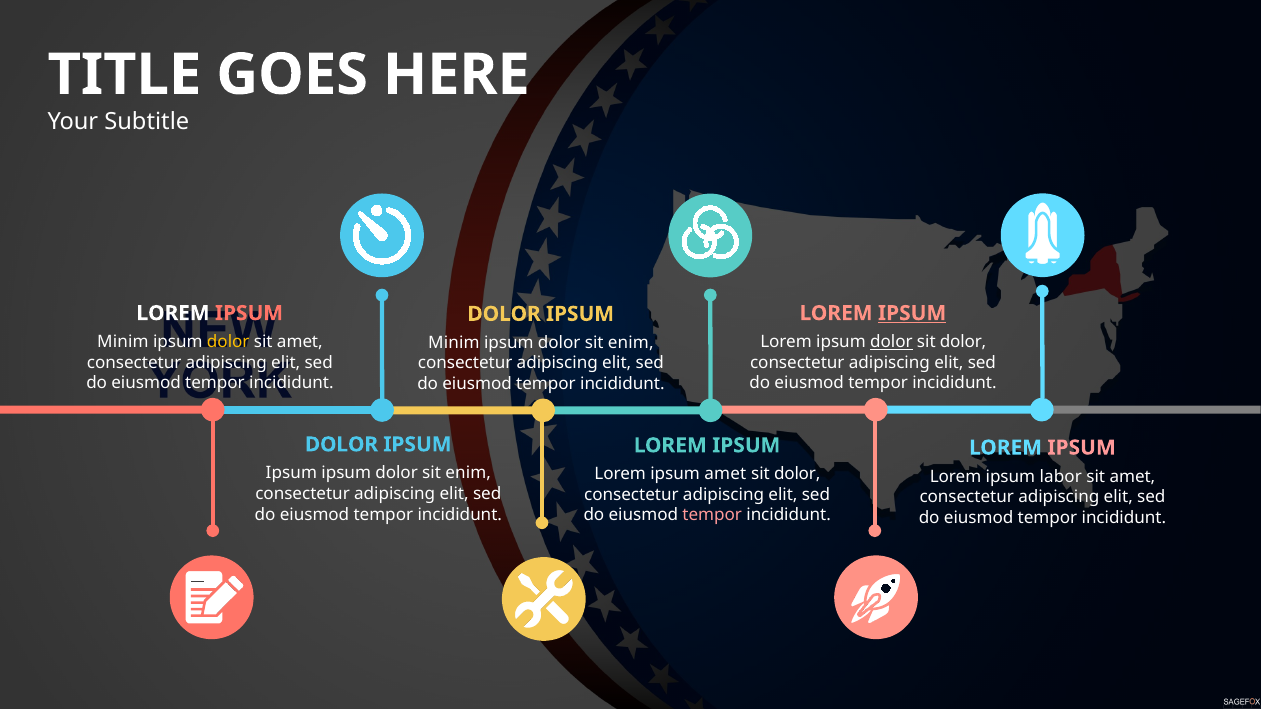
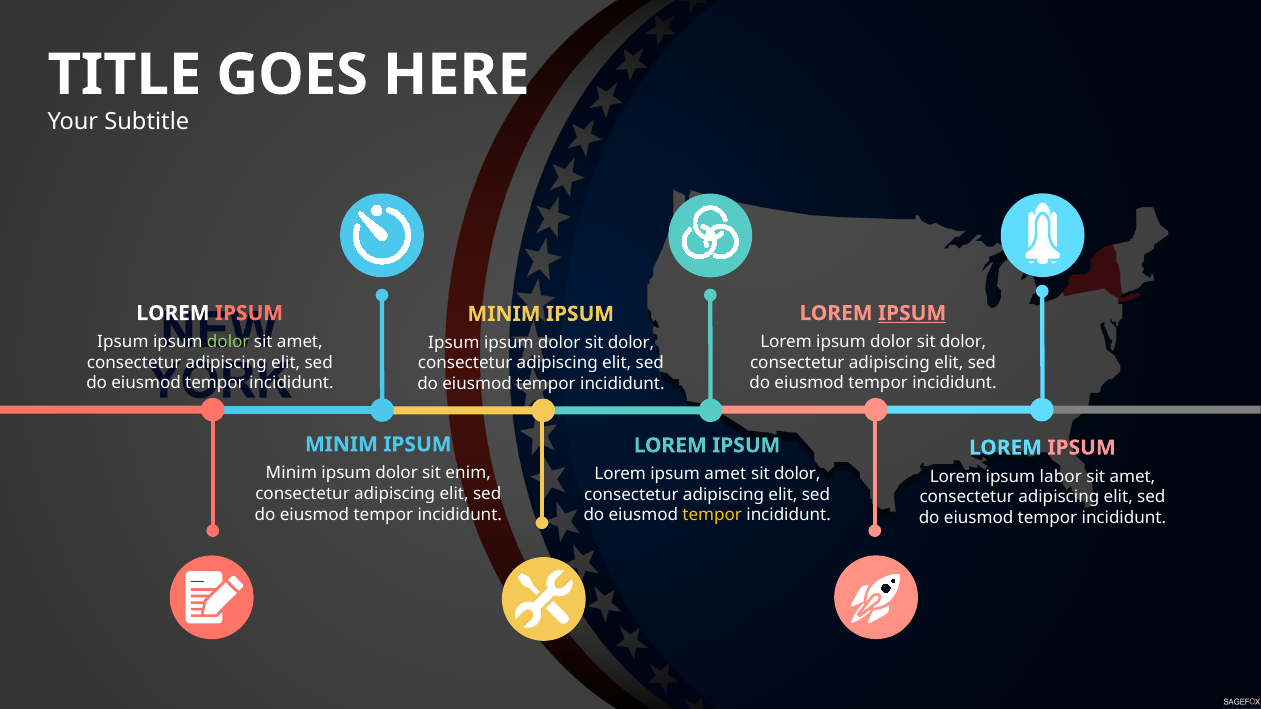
DOLOR at (504, 314): DOLOR -> MINIM
Minim at (123, 342): Minim -> Ipsum
dolor at (228, 342) colour: yellow -> light green
dolor at (891, 342) underline: present -> none
Minim at (454, 343): Minim -> Ipsum
enim at (631, 343): enim -> dolor
DOLOR at (341, 445): DOLOR -> MINIM
Ipsum at (291, 474): Ipsum -> Minim
tempor at (712, 516) colour: pink -> yellow
